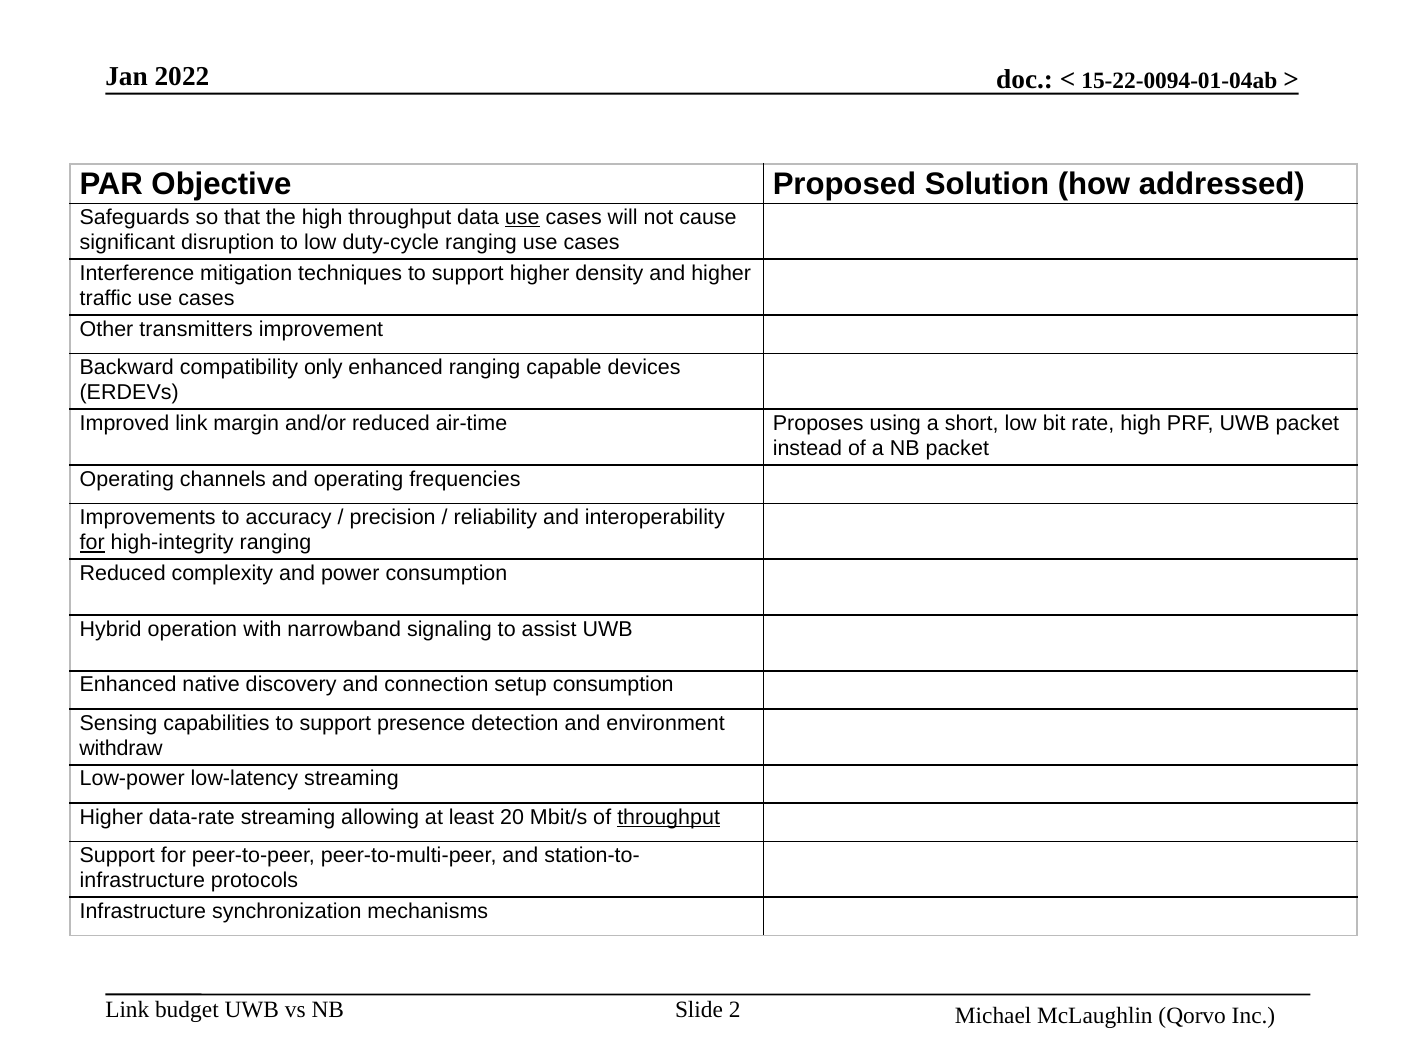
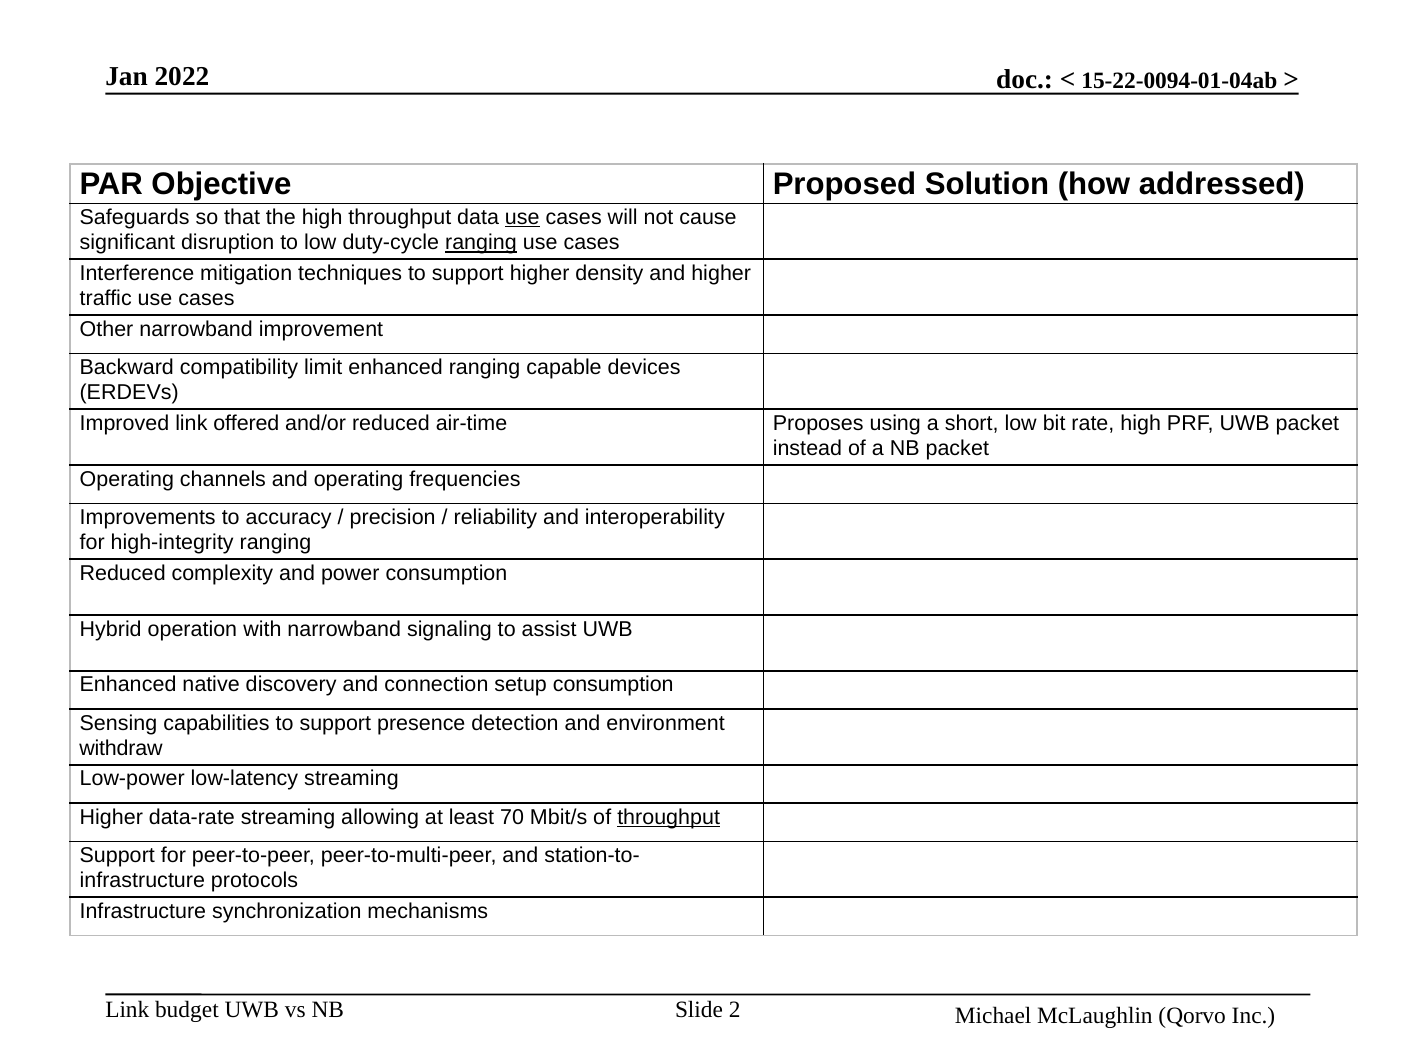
ranging at (481, 243) underline: none -> present
Other transmitters: transmitters -> narrowband
only: only -> limit
margin: margin -> offered
for at (92, 543) underline: present -> none
20: 20 -> 70
